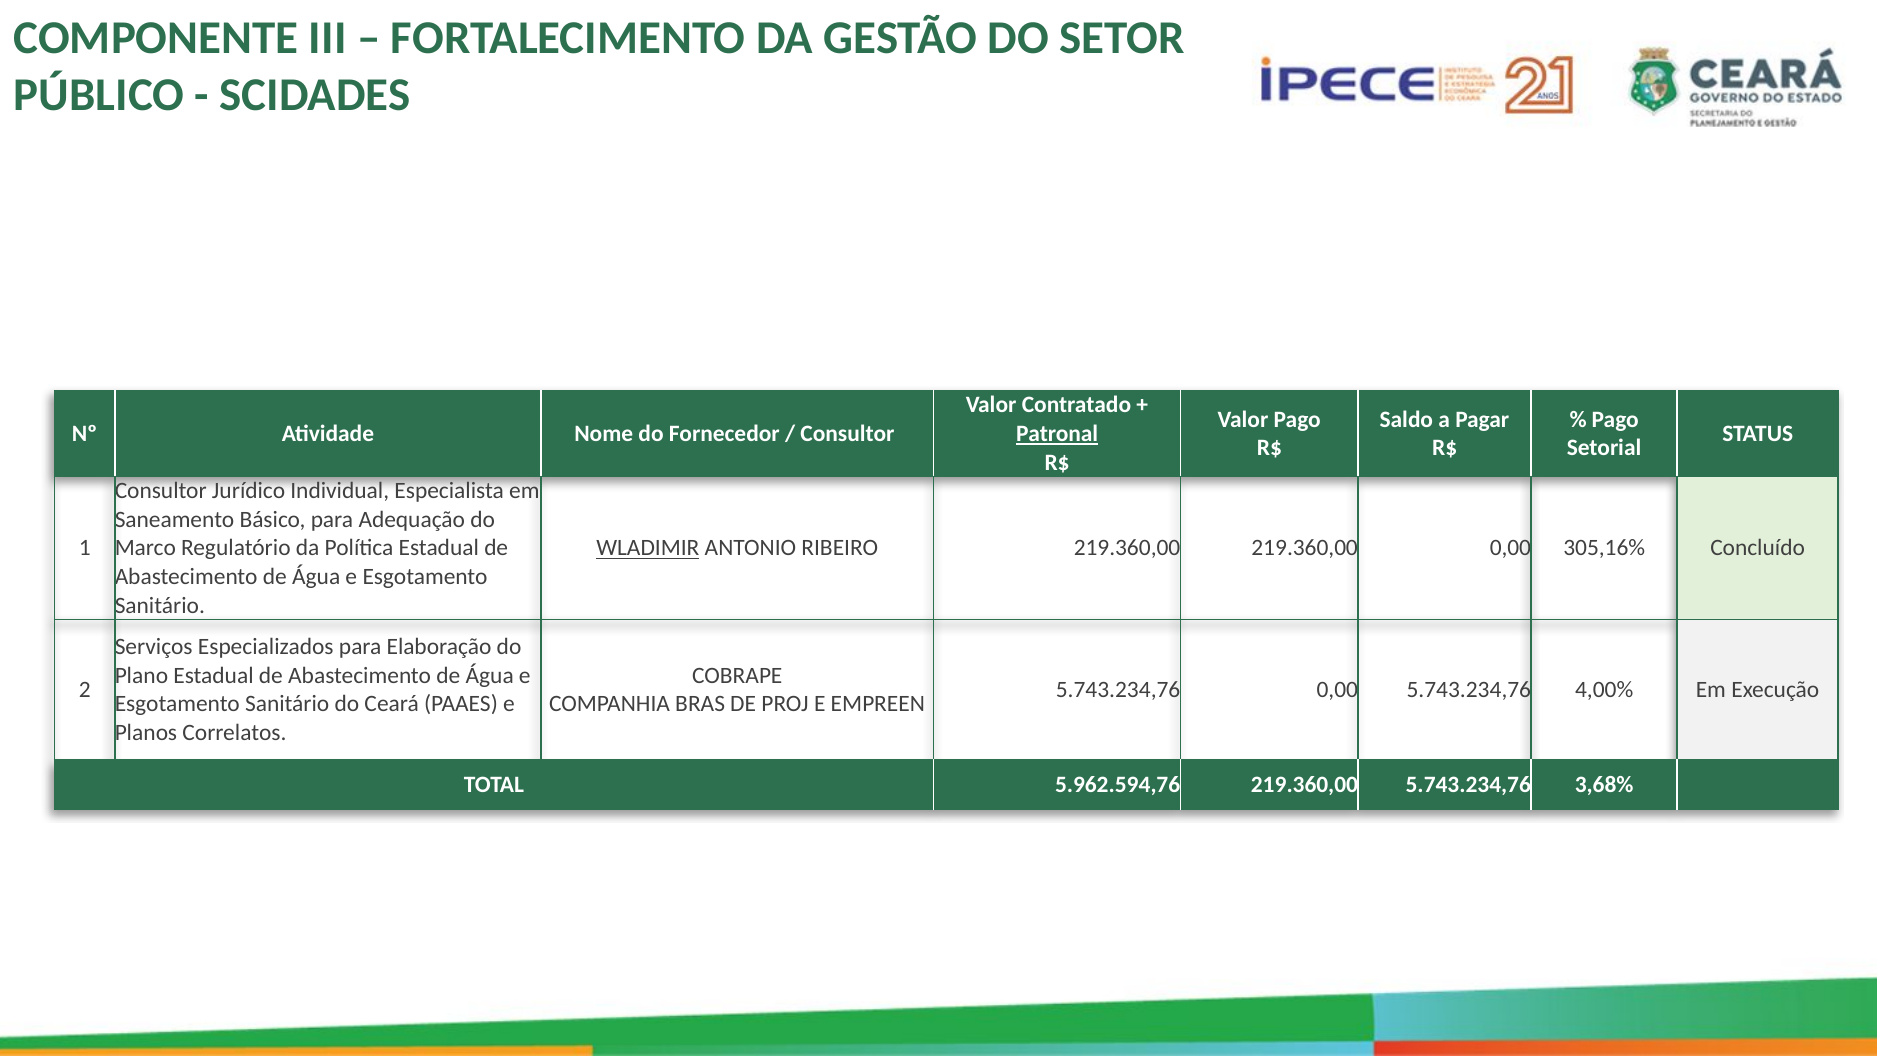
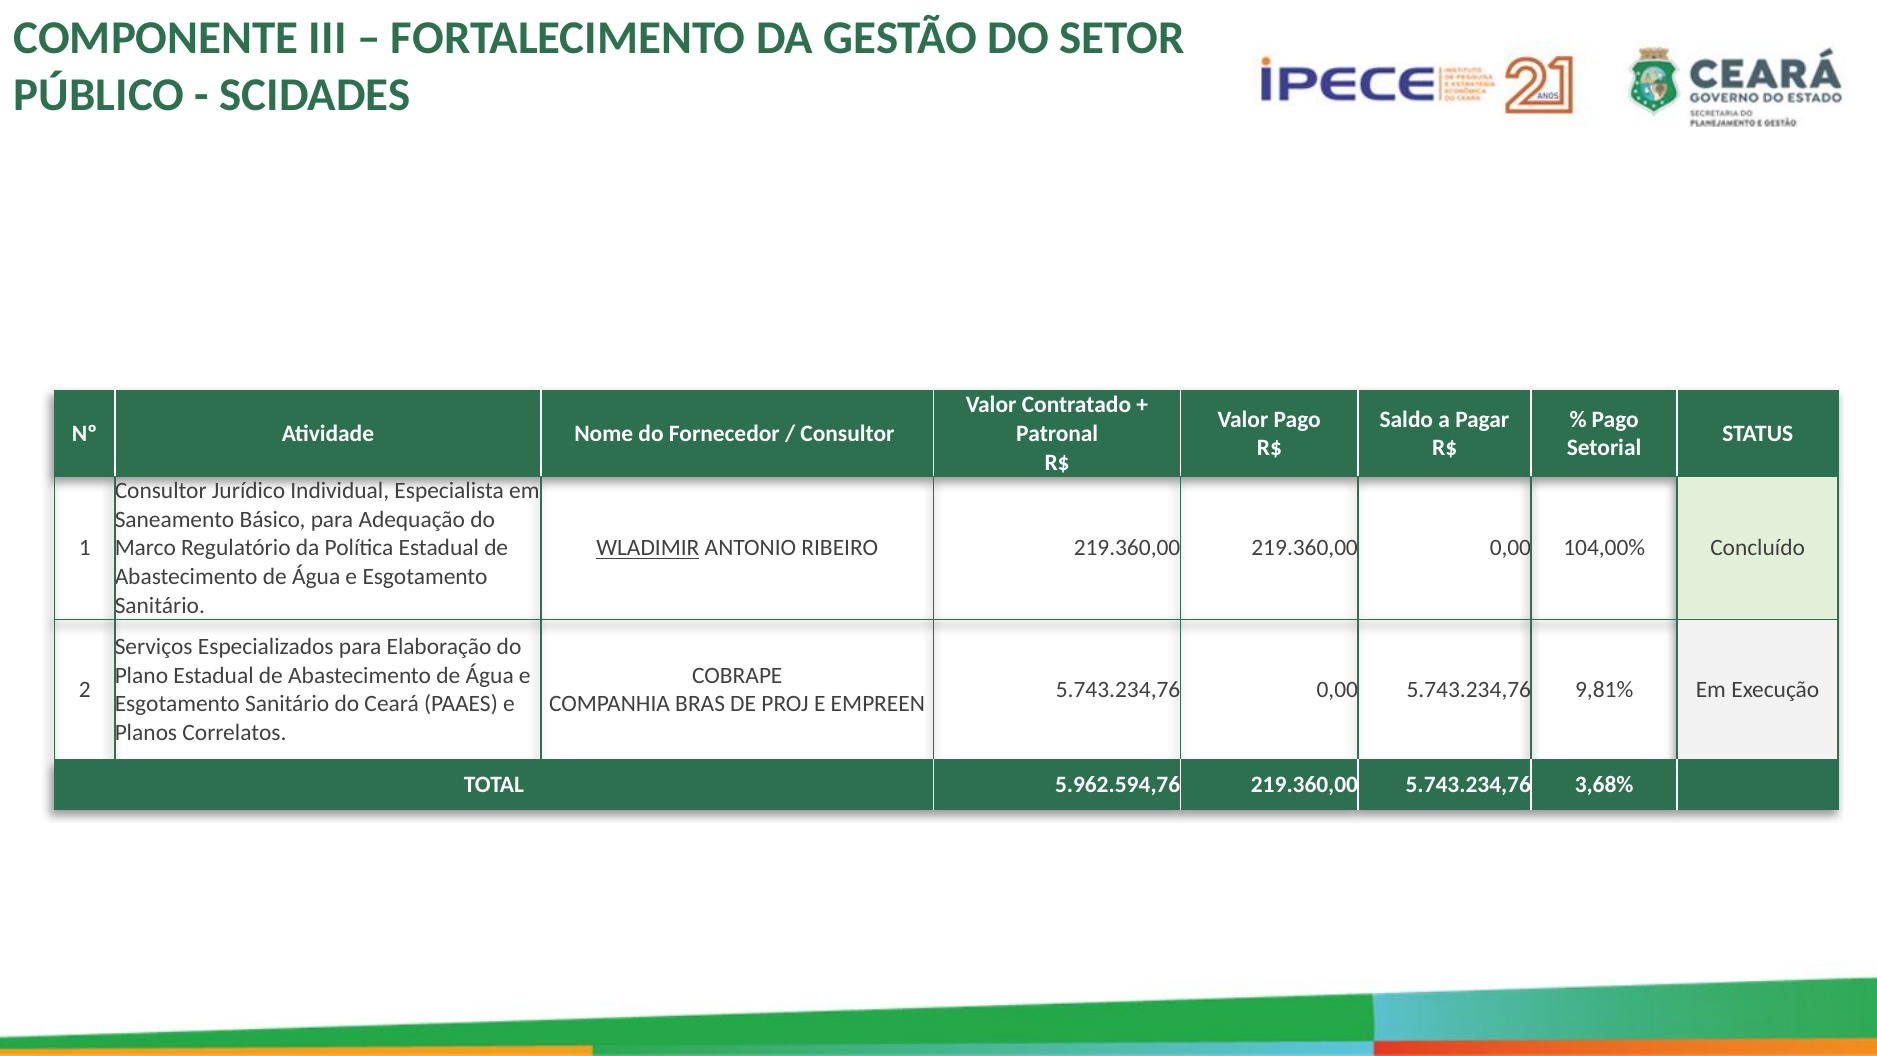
Patronal underline: present -> none
305,16%: 305,16% -> 104,00%
4,00%: 4,00% -> 9,81%
